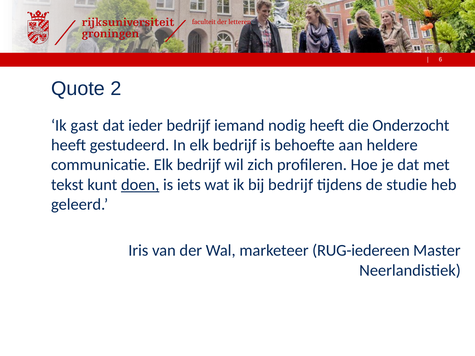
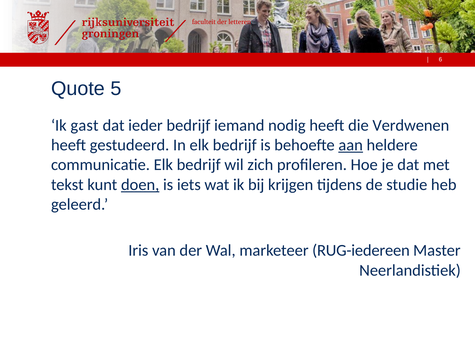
2: 2 -> 5
Onderzocht: Onderzocht -> Verdwenen
aan underline: none -> present
bij bedrijf: bedrijf -> krijgen
